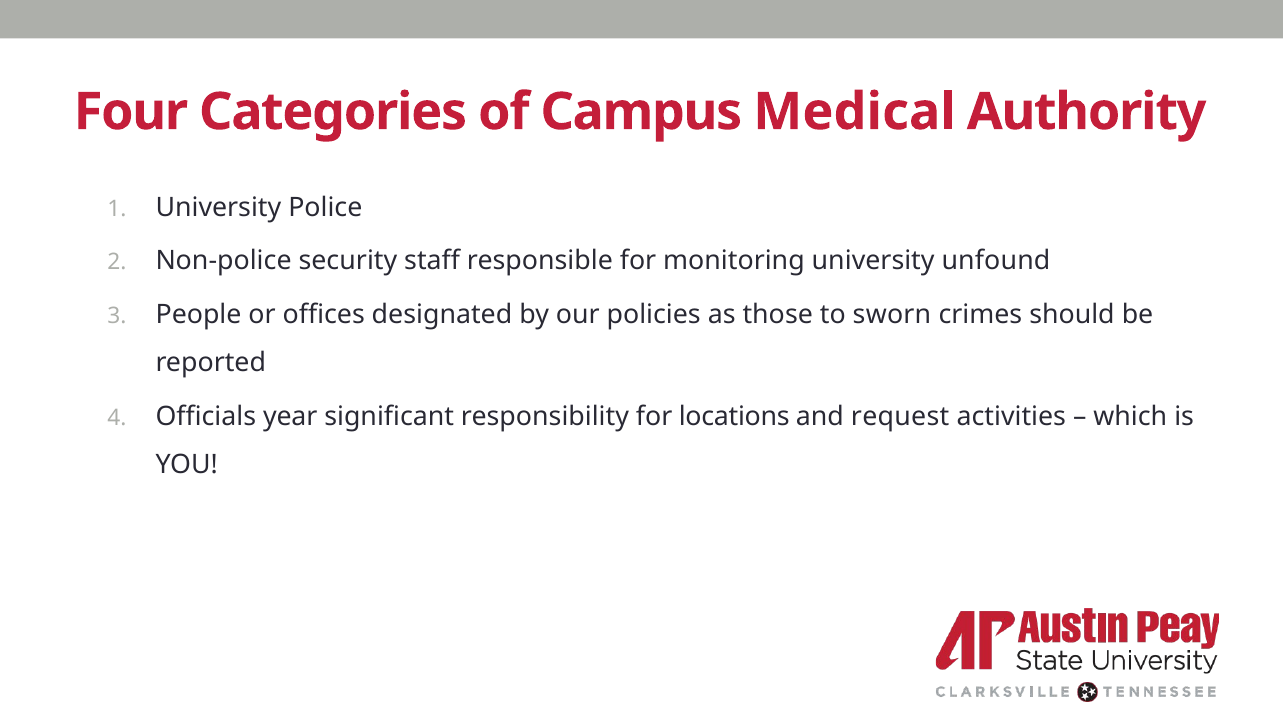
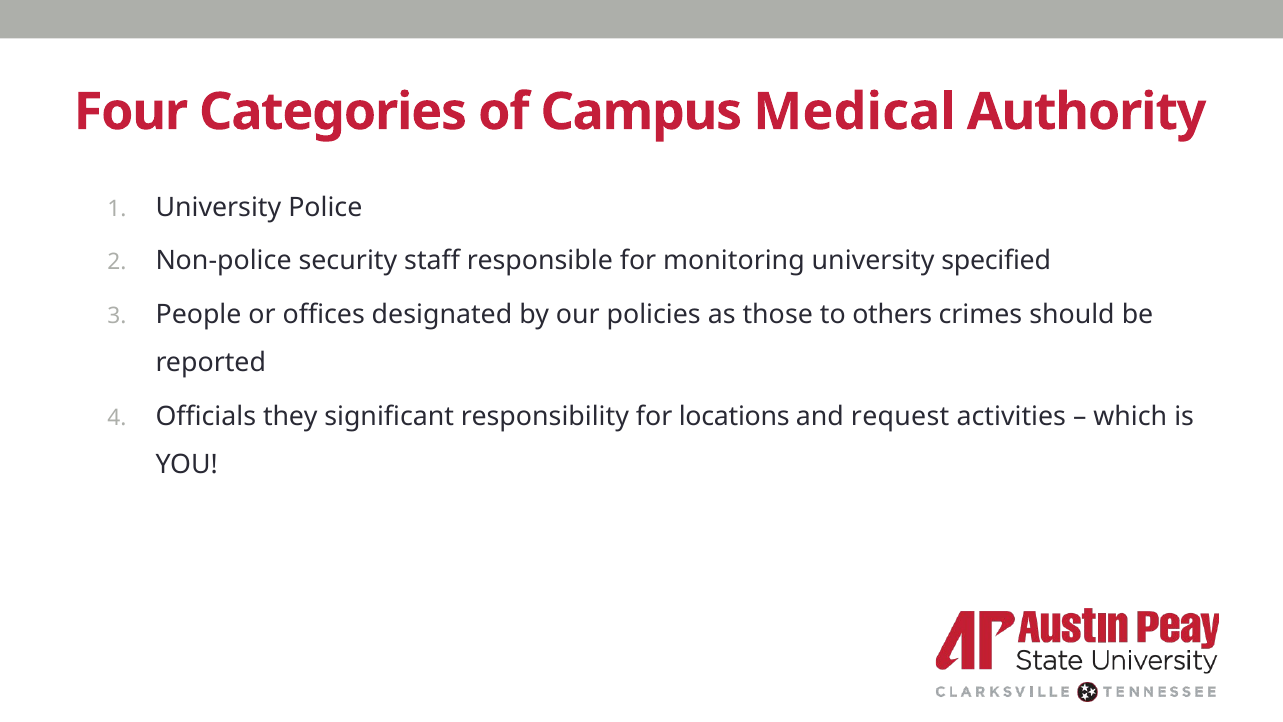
unfound: unfound -> specified
sworn: sworn -> others
year: year -> they
